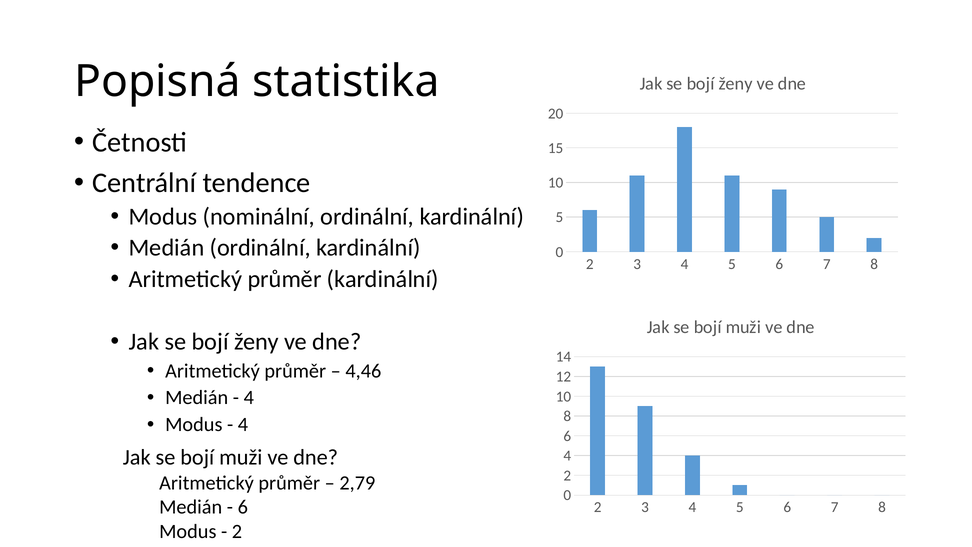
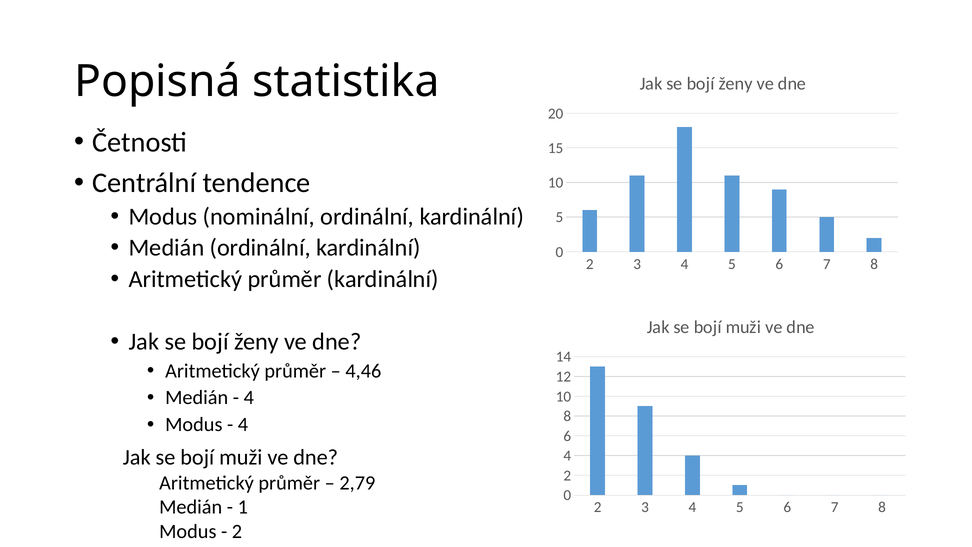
6 at (243, 507): 6 -> 1
